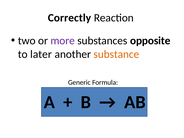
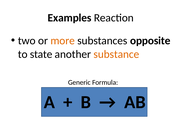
Correctly: Correctly -> Examples
more colour: purple -> orange
later: later -> state
